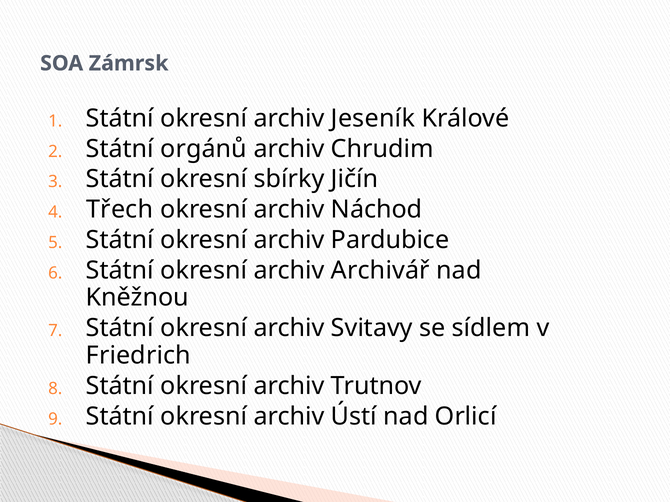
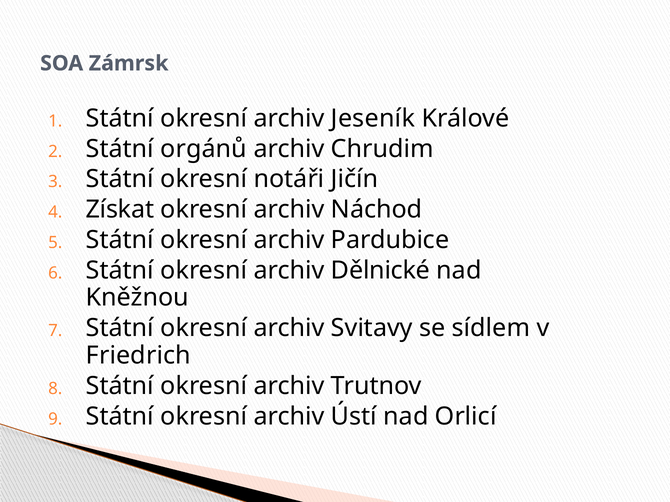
sbírky: sbírky -> notáři
Třech: Třech -> Získat
Archivář: Archivář -> Dělnické
